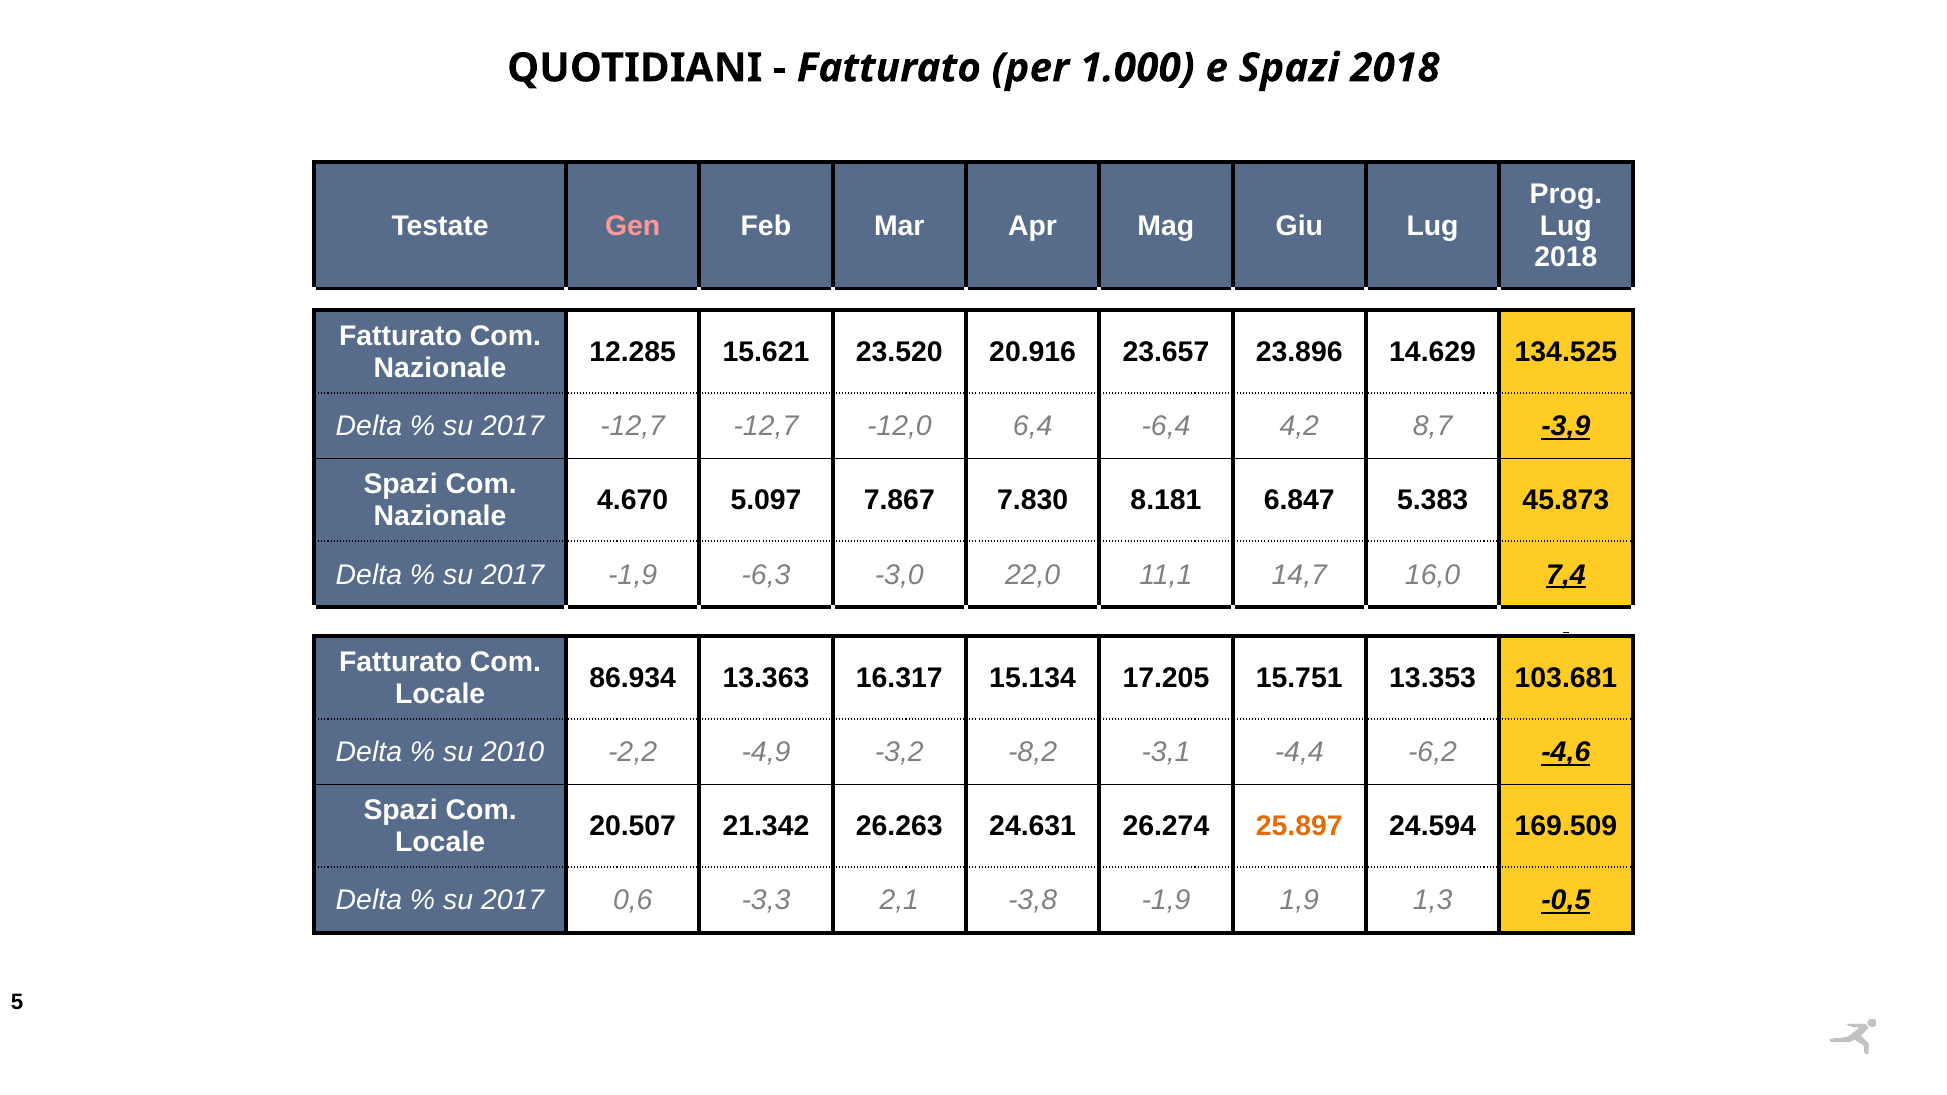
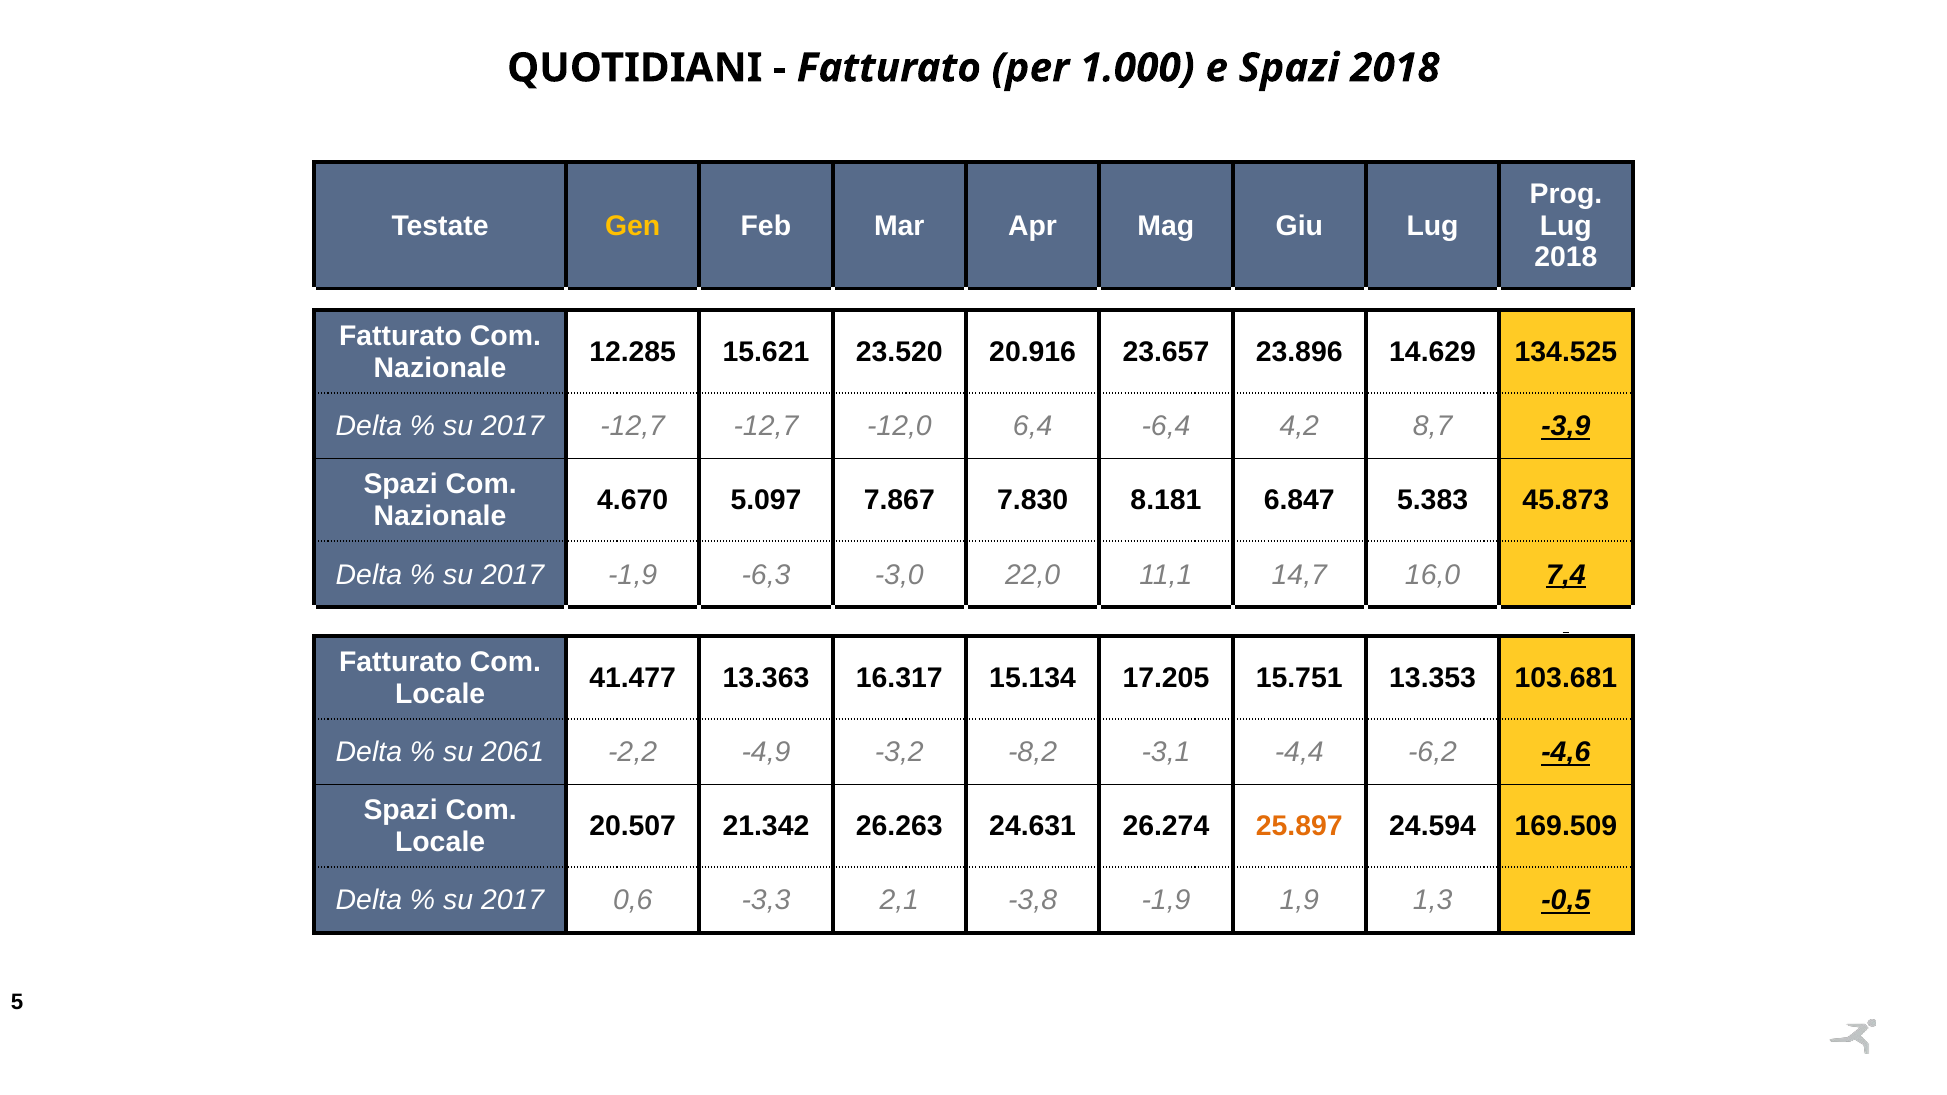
Gen colour: pink -> yellow
86.934: 86.934 -> 41.477
2010: 2010 -> 2061
